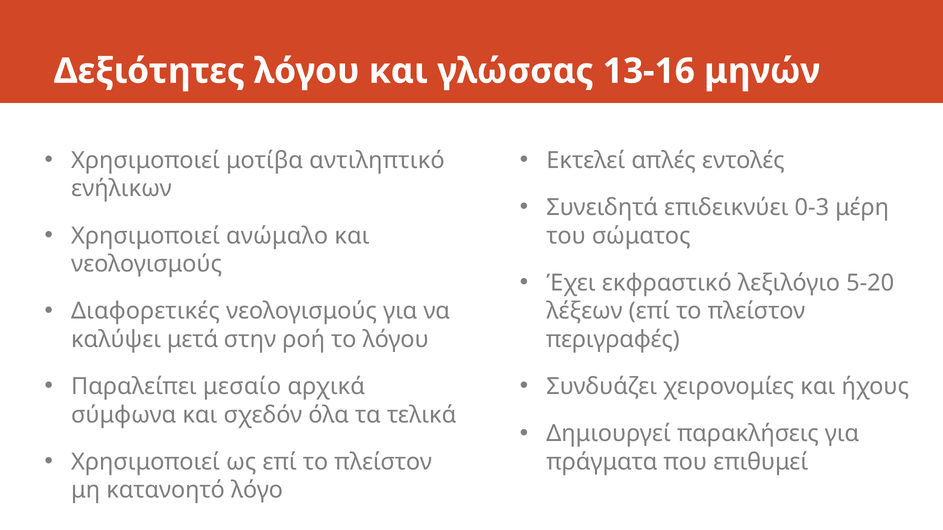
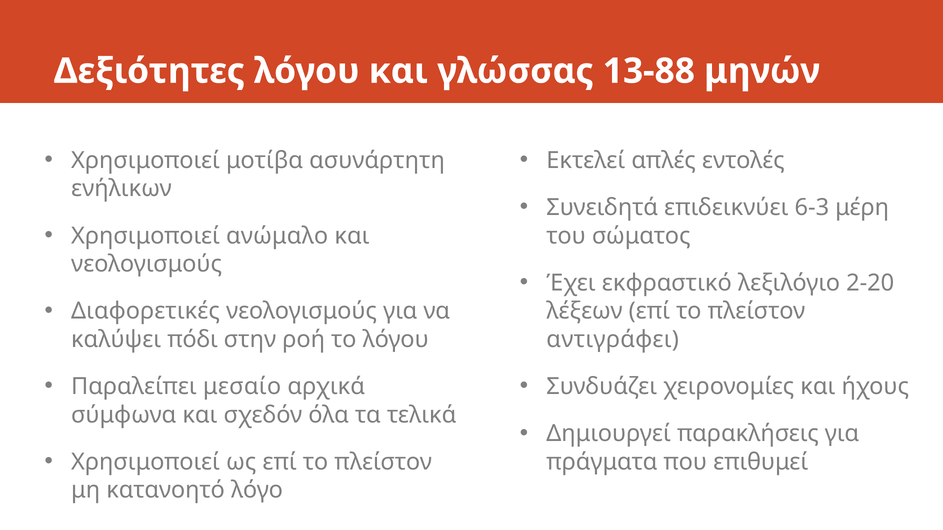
13-16: 13-16 -> 13-88
αντιληπτικό: αντιληπτικό -> ασυνάρτητη
0-3: 0-3 -> 6-3
5-20: 5-20 -> 2-20
μετά: μετά -> πόδι
περιγραφές: περιγραφές -> αντιγράφει
